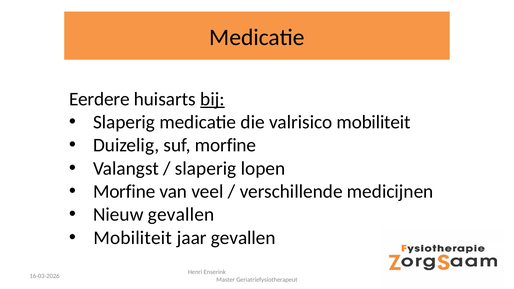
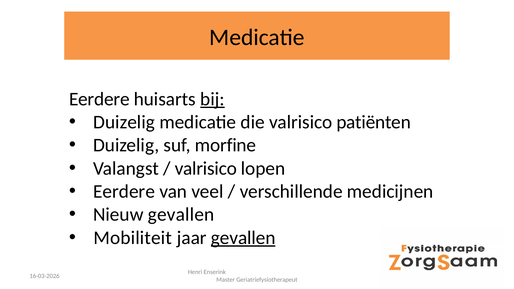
Slaperig at (124, 122): Slaperig -> Duizelig
valrisico mobiliteit: mobiliteit -> patiënten
slaperig at (206, 168): slaperig -> valrisico
Morfine at (124, 192): Morfine -> Eerdere
gevallen at (243, 238) underline: none -> present
